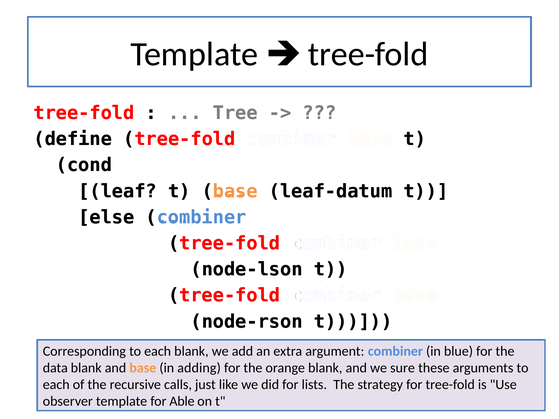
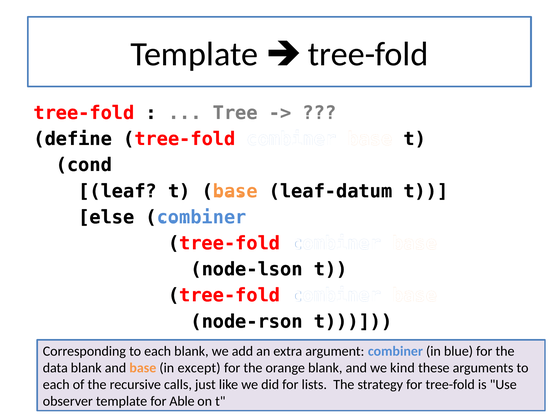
adding: adding -> except
sure: sure -> kind
